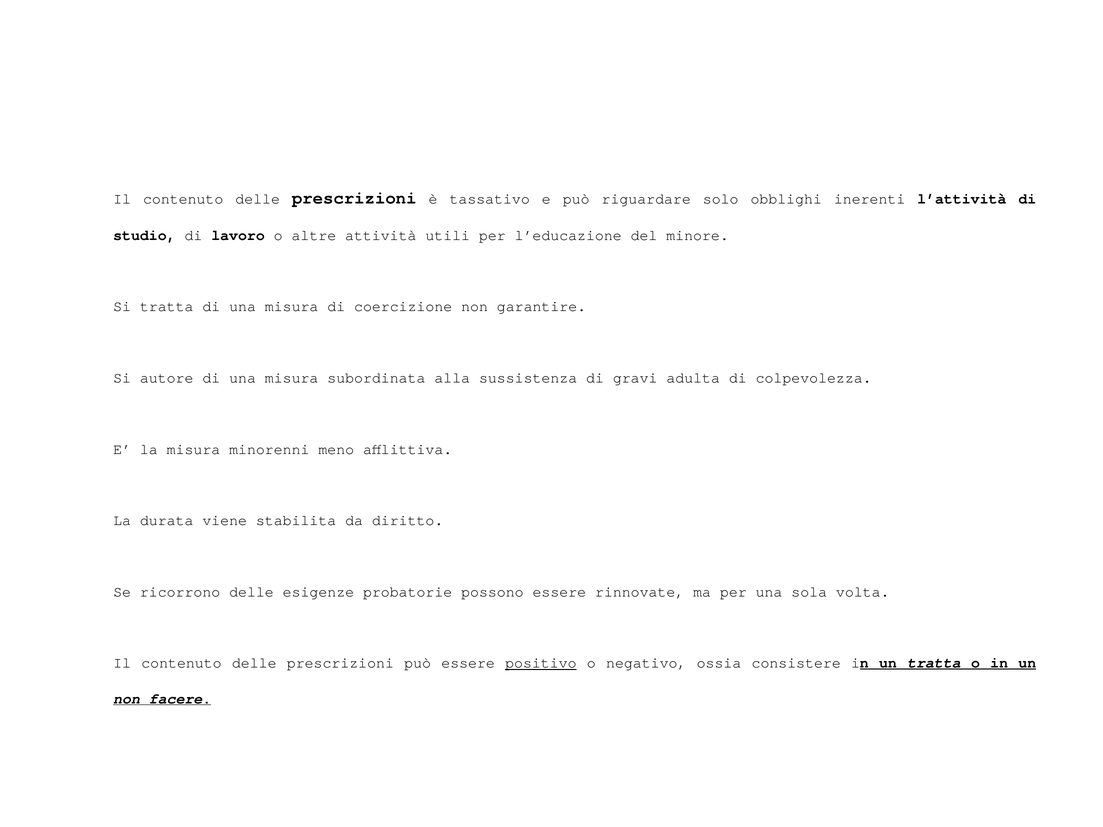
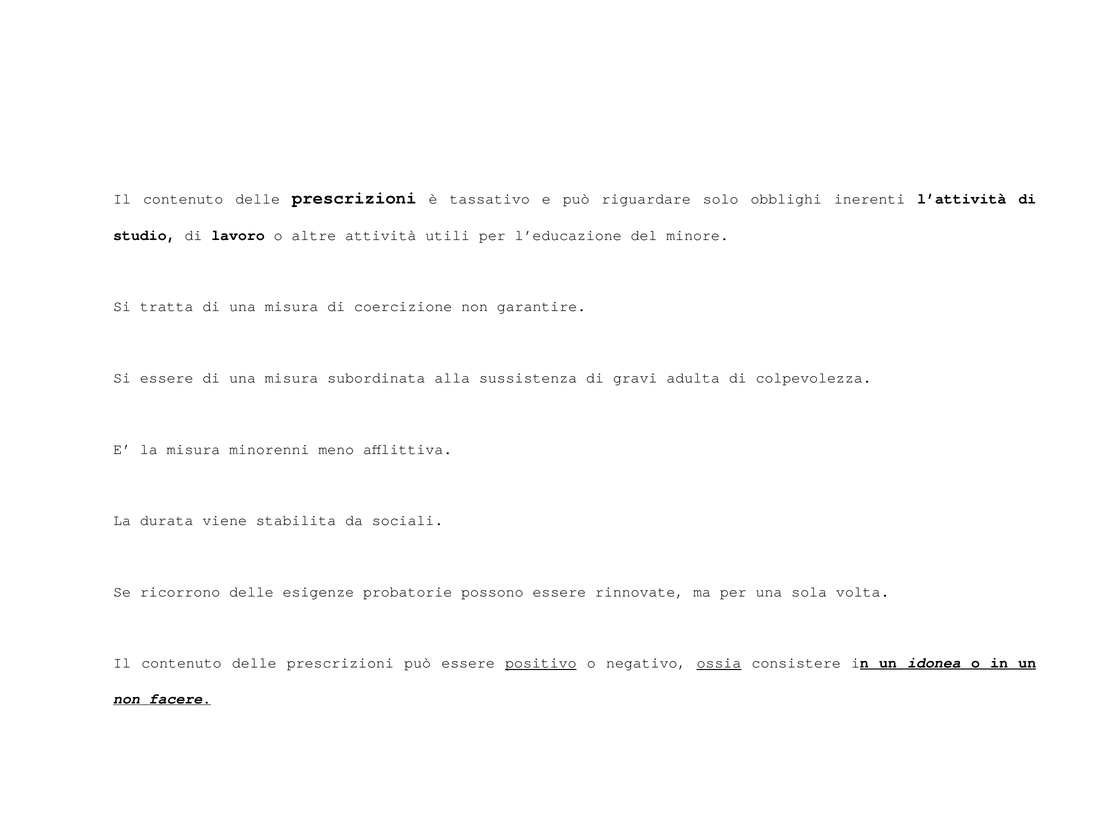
Si autore: autore -> essere
diritto: diritto -> sociali
ossia underline: none -> present
un tratta: tratta -> idonea
